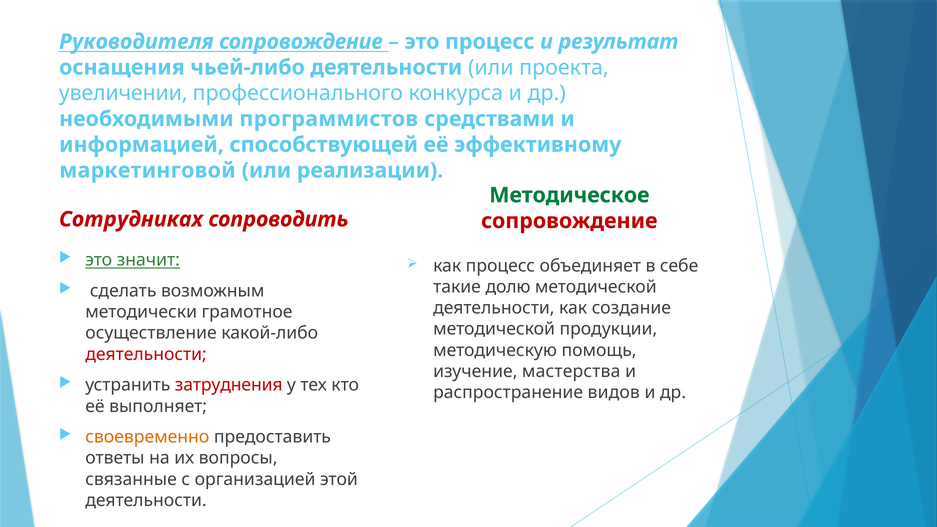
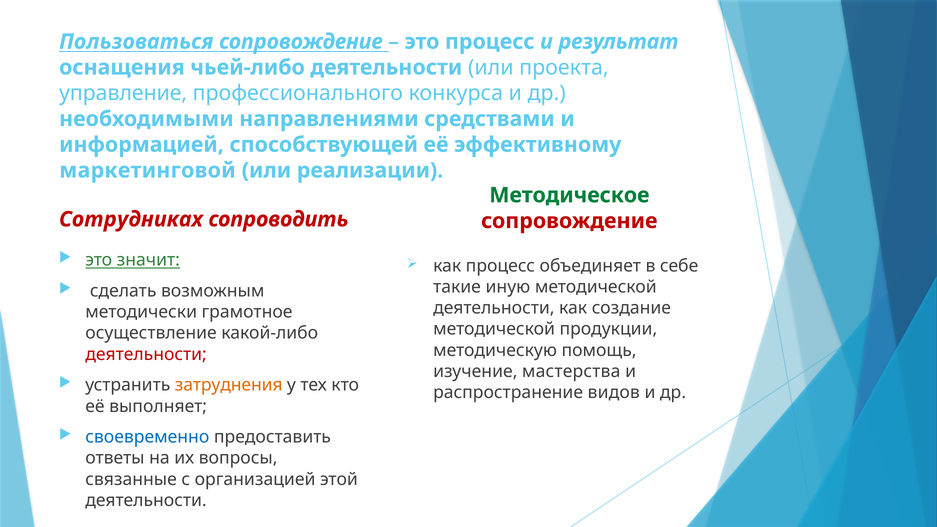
Руководителя: Руководителя -> Пользоваться
увеличении: увеличении -> управление
программистов: программистов -> направлениями
долю: долю -> иную
затруднения colour: red -> orange
своевременно colour: orange -> blue
